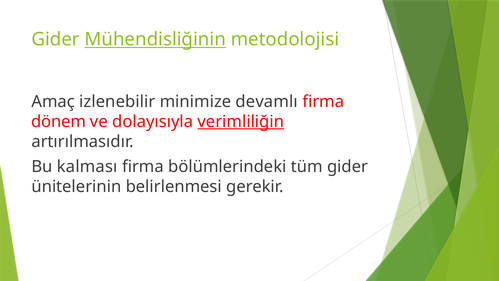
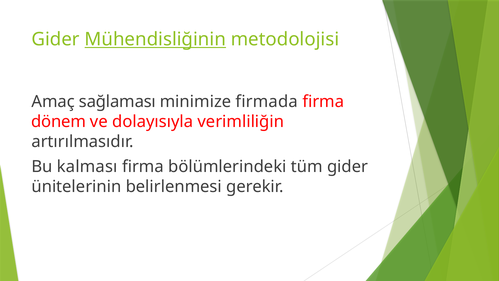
izlenebilir: izlenebilir -> sağlaması
devamlı: devamlı -> firmada
verimliliğin underline: present -> none
